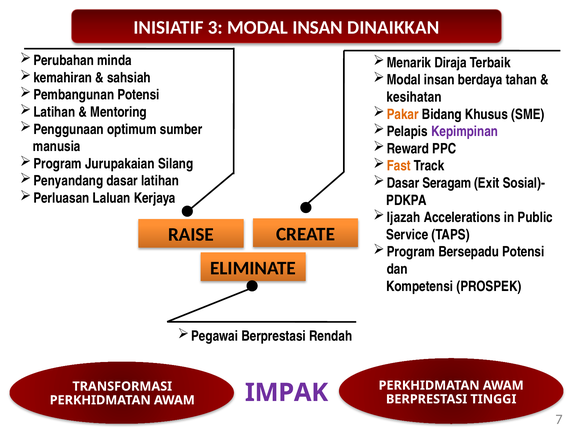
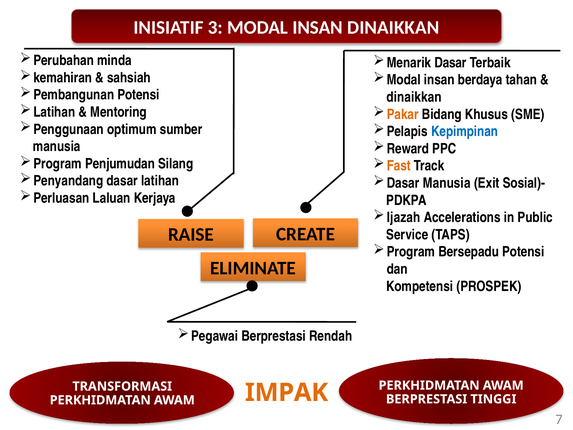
Menarik Diraja: Diraja -> Dasar
kesihatan at (414, 97): kesihatan -> dinaikkan
Kepimpinan colour: purple -> blue
Jurupakaian: Jurupakaian -> Penjumudan
Dasar Seragam: Seragam -> Manusia
IMPAK colour: purple -> orange
